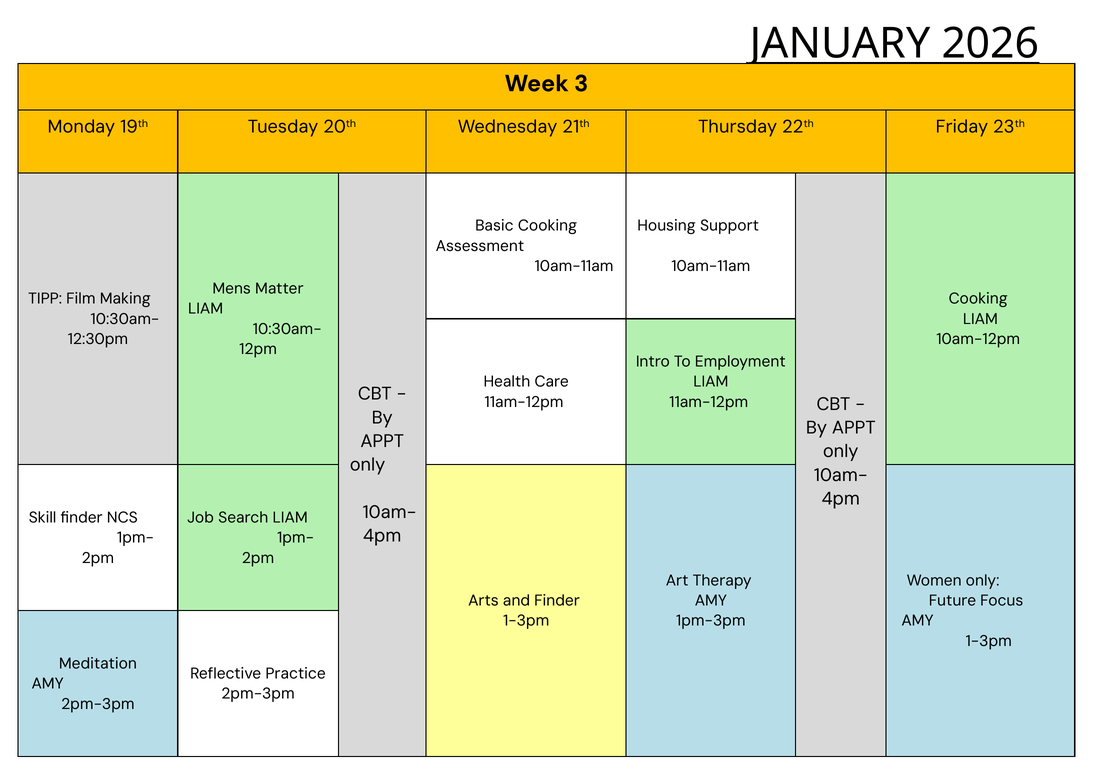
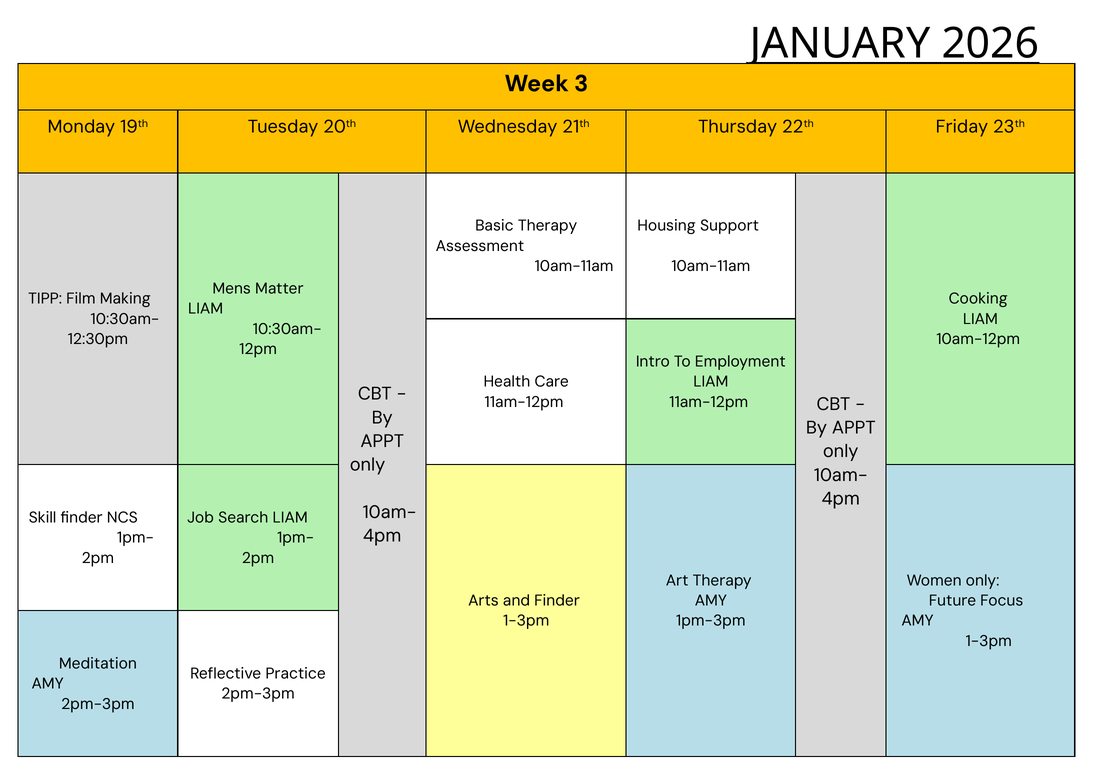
Basic Cooking: Cooking -> Therapy
